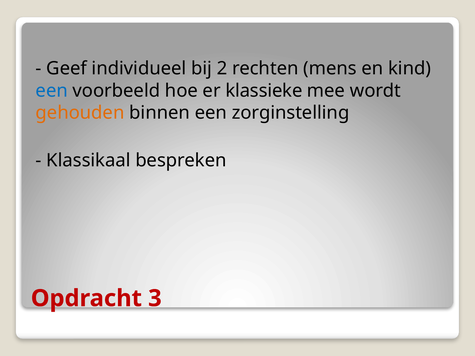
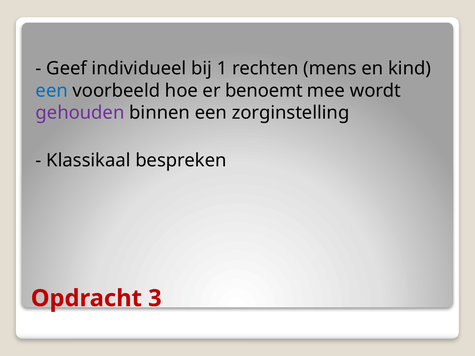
2: 2 -> 1
klassieke: klassieke -> benoemt
gehouden colour: orange -> purple
